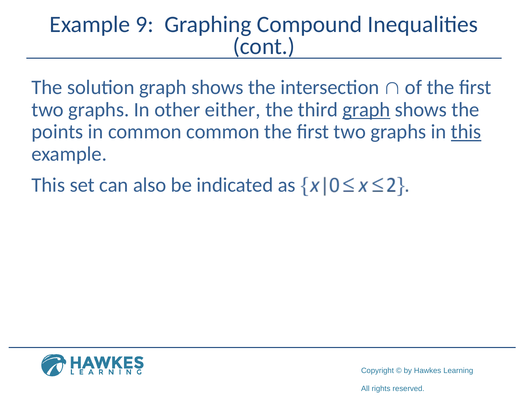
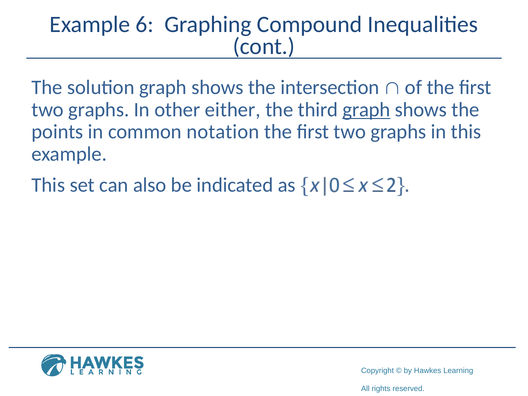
9: 9 -> 6
common common: common -> notation
this at (466, 132) underline: present -> none
